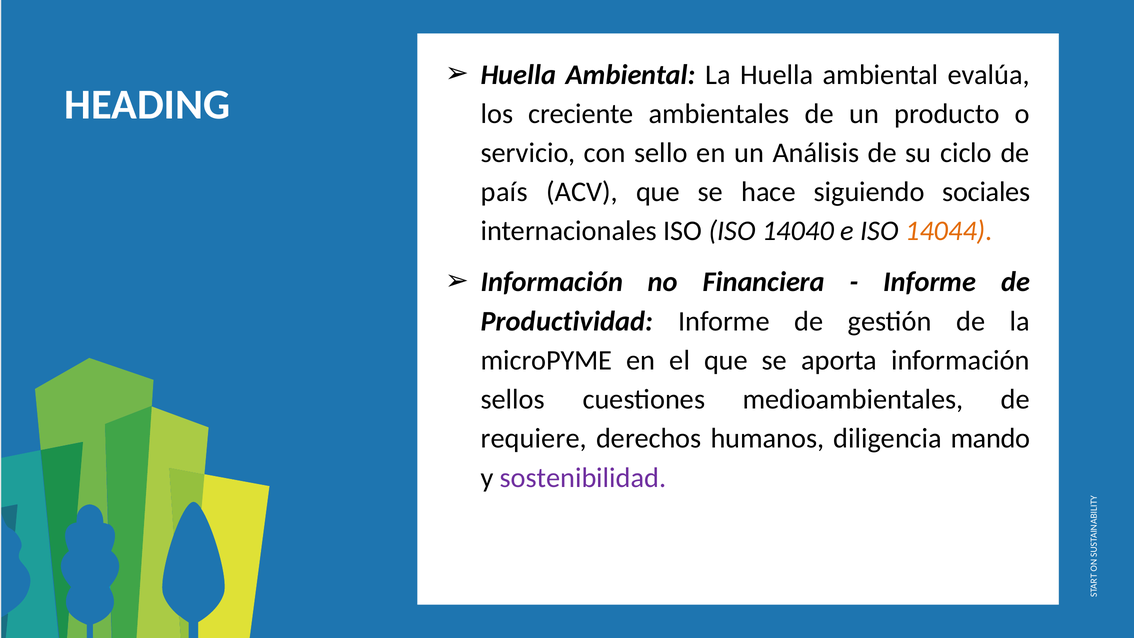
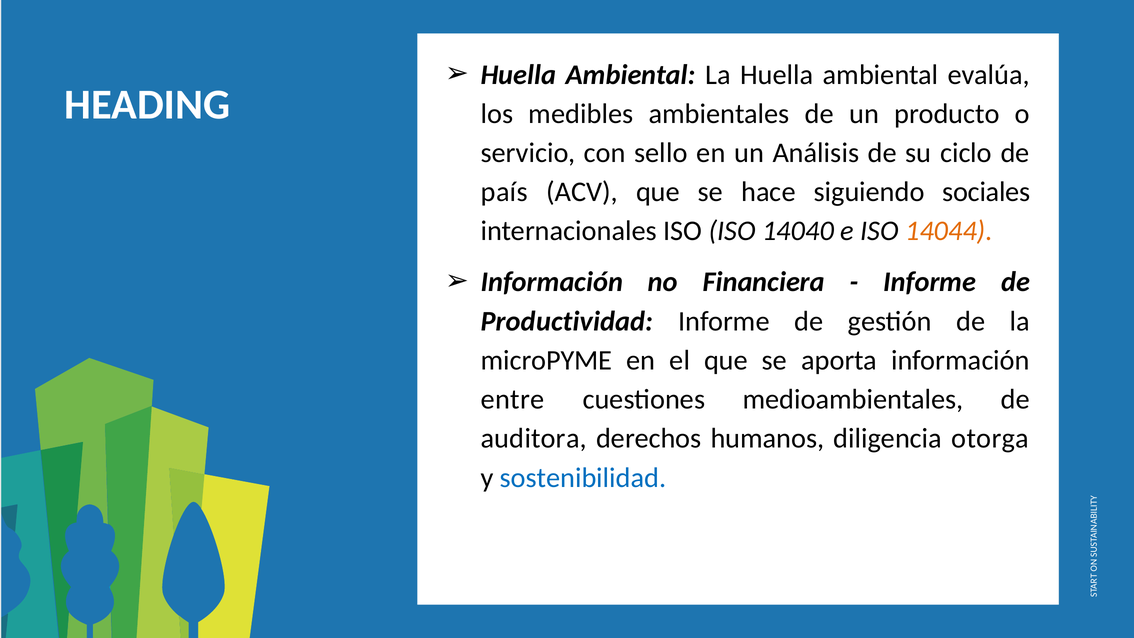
creciente: creciente -> medibles
sellos: sellos -> entre
requiere: requiere -> auditora
mando: mando -> otorga
sostenibilidad colour: purple -> blue
